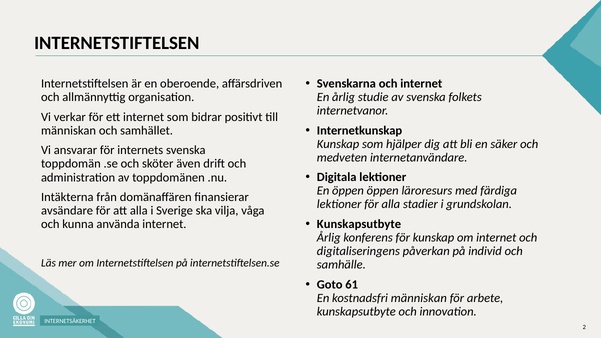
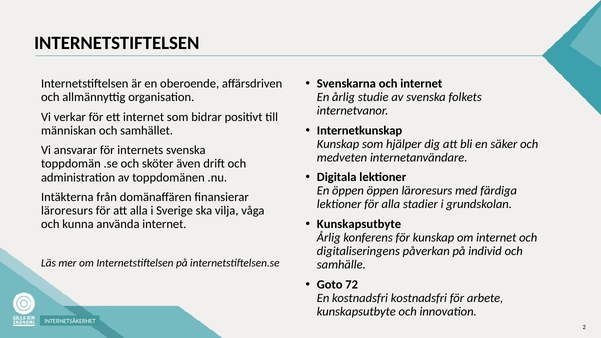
avsändare at (67, 211): avsändare -> läroresurs
61: 61 -> 72
kostnadsfri människan: människan -> kostnadsfri
